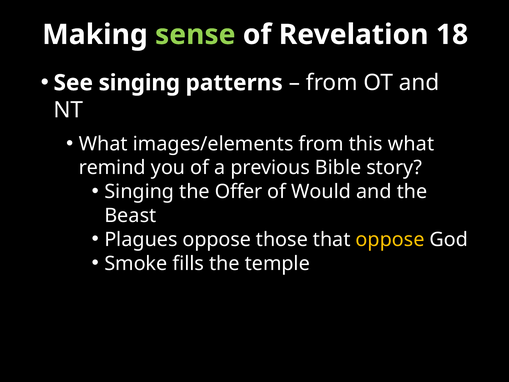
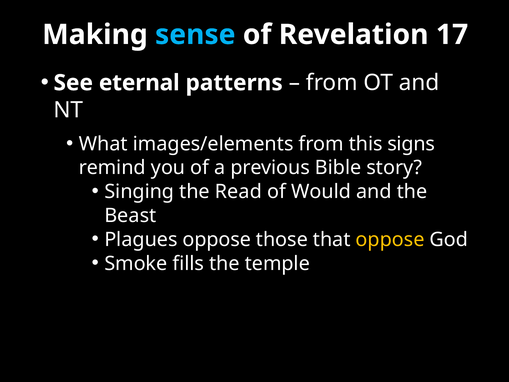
sense colour: light green -> light blue
18: 18 -> 17
See singing: singing -> eternal
this what: what -> signs
Offer: Offer -> Read
